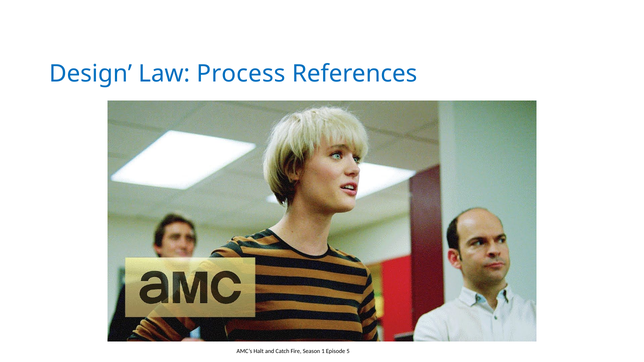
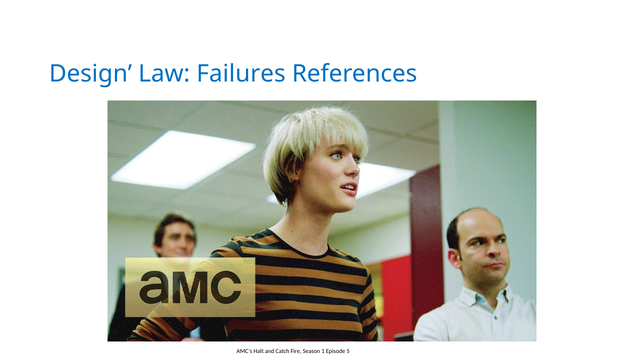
Process: Process -> Failures
